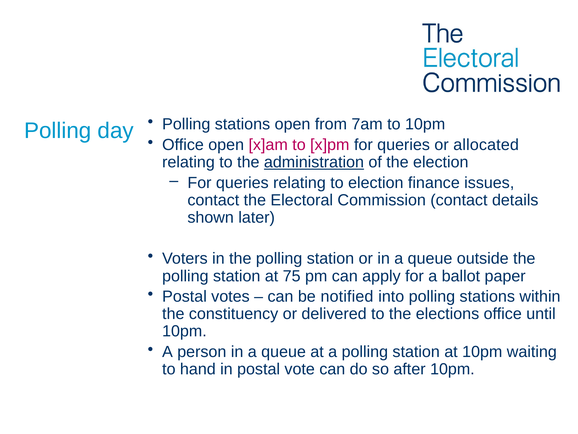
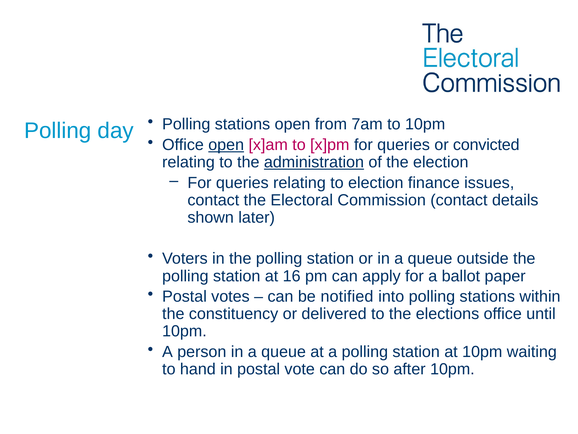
open at (226, 145) underline: none -> present
allocated: allocated -> convicted
75: 75 -> 16
